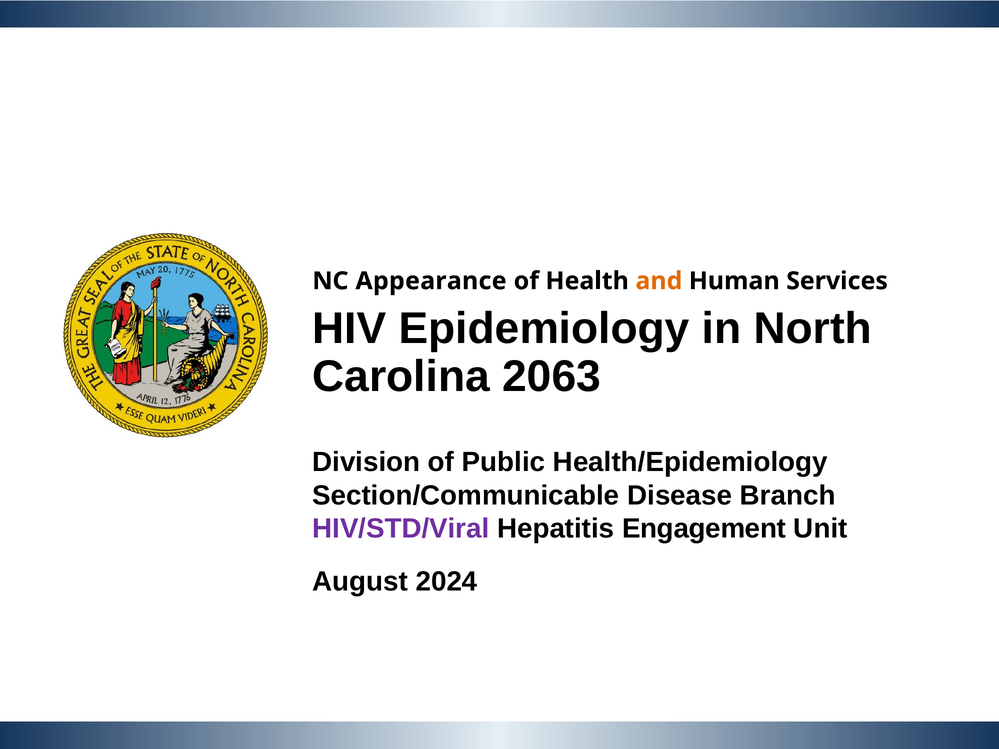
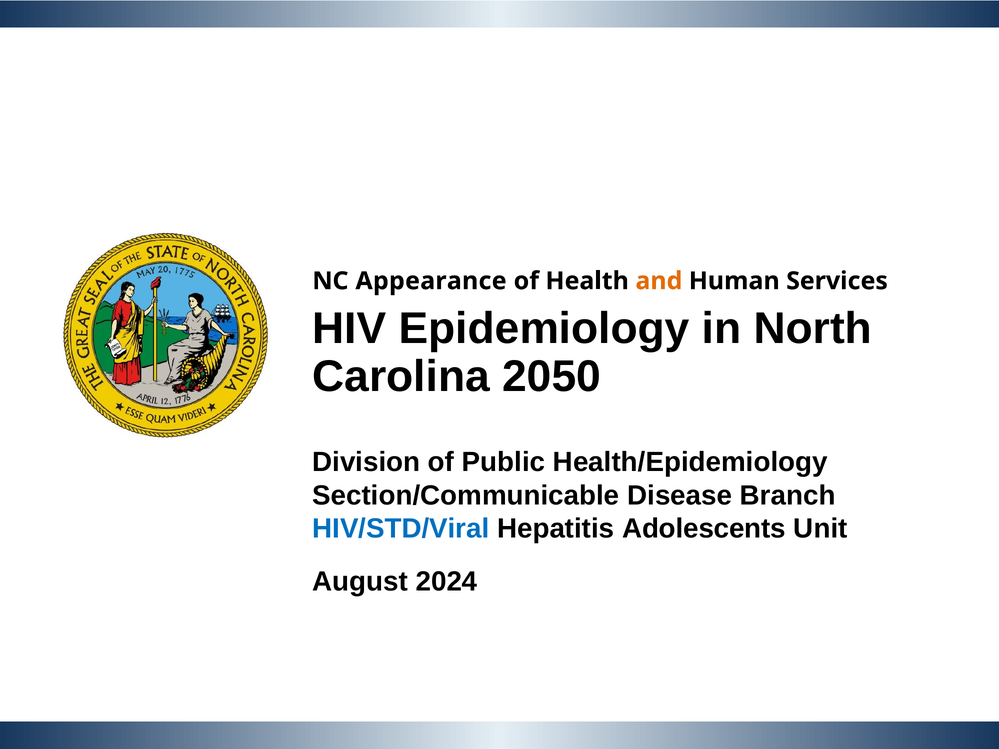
2063: 2063 -> 2050
HIV/STD/Viral colour: purple -> blue
Engagement: Engagement -> Adolescents
